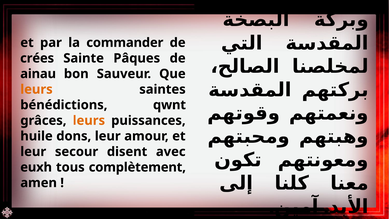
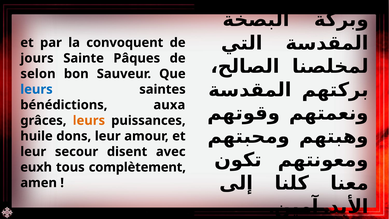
commander: commander -> convoquent
crées: crées -> jours
ainau: ainau -> selon
leurs at (37, 89) colour: orange -> blue
qwnt: qwnt -> auxa
